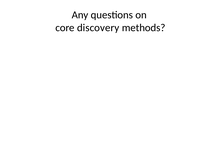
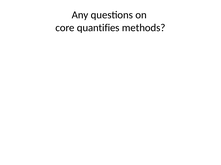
discovery: discovery -> quantifies
